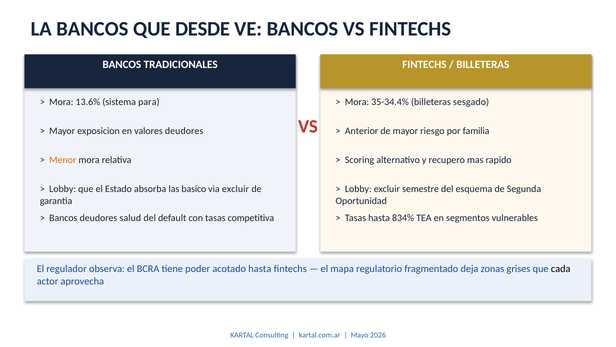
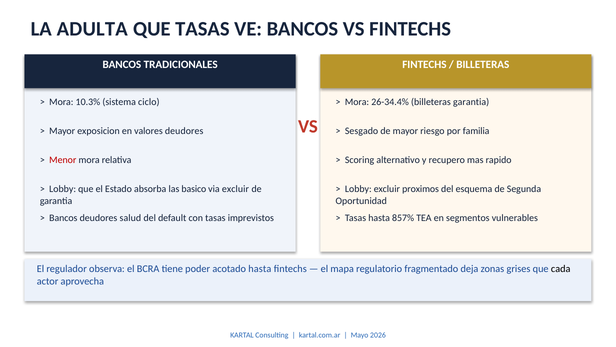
LA BANCOS: BANCOS -> ADULTA
QUE DESDE: DESDE -> TASAS
13.6%: 13.6% -> 10.3%
para: para -> ciclo
35-34.4%: 35-34.4% -> 26-34.4%
billeteras sesgado: sesgado -> garantia
Anterior: Anterior -> Sesgado
Menor colour: orange -> red
semestre: semestre -> proximos
competitiva: competitiva -> imprevistos
834%: 834% -> 857%
